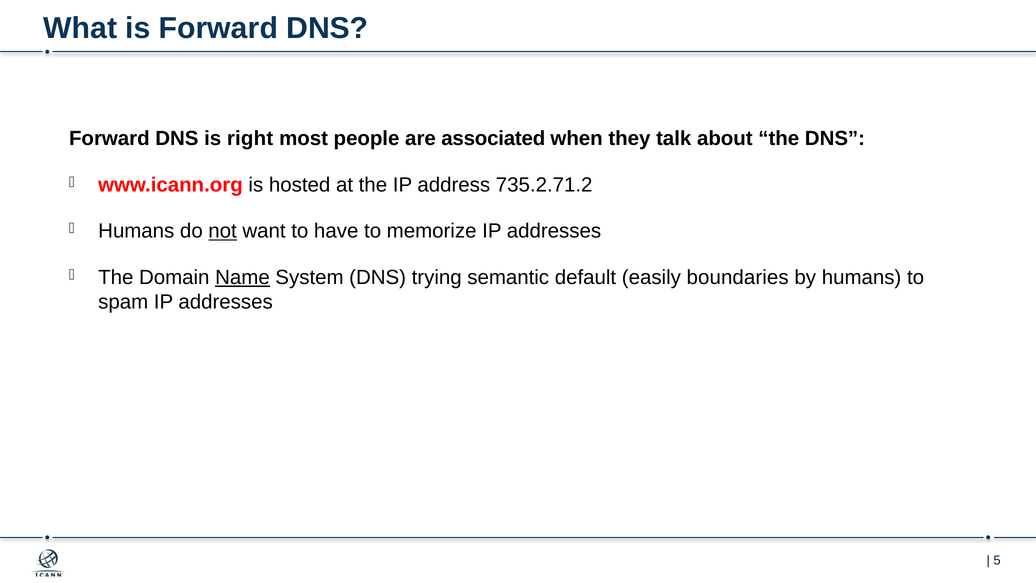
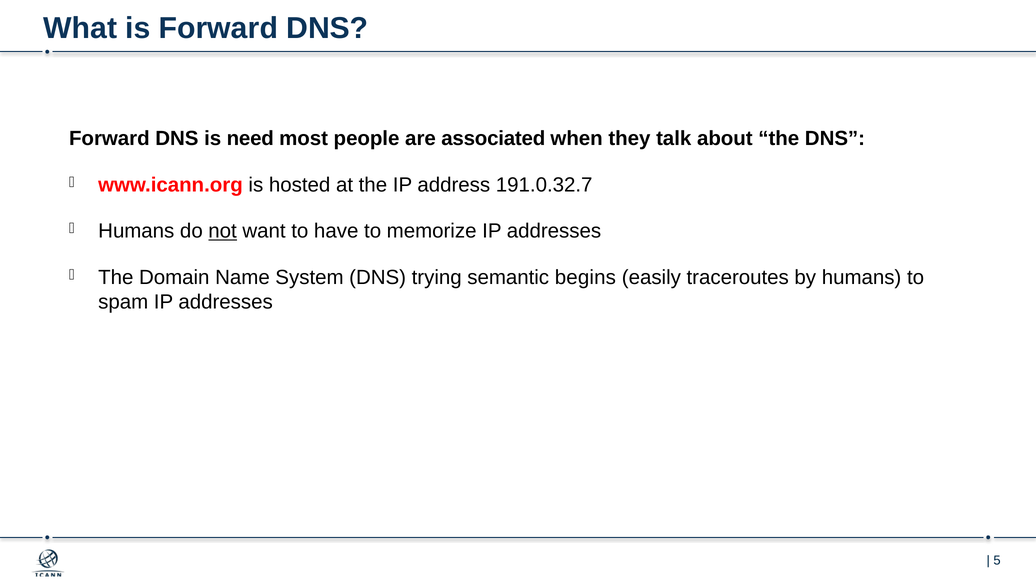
right: right -> need
735.2.71.2: 735.2.71.2 -> 191.0.32.7
Name underline: present -> none
default: default -> begins
boundaries: boundaries -> traceroutes
